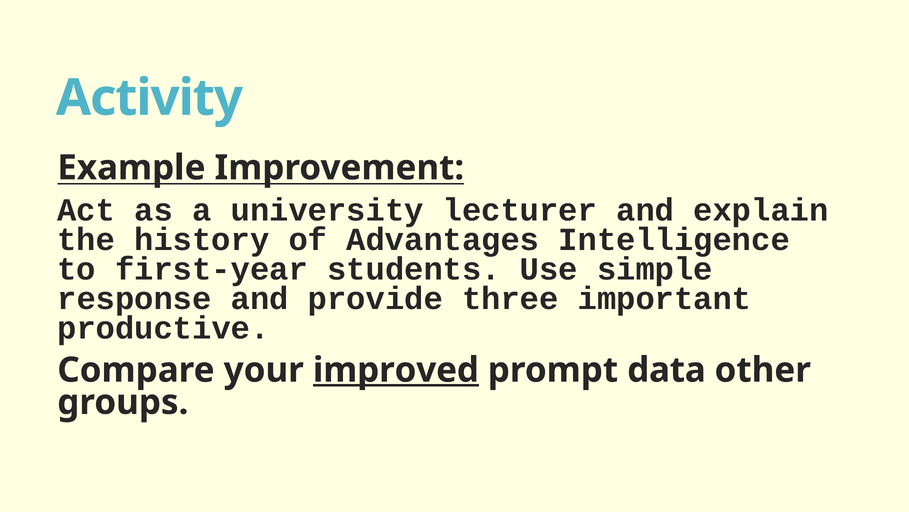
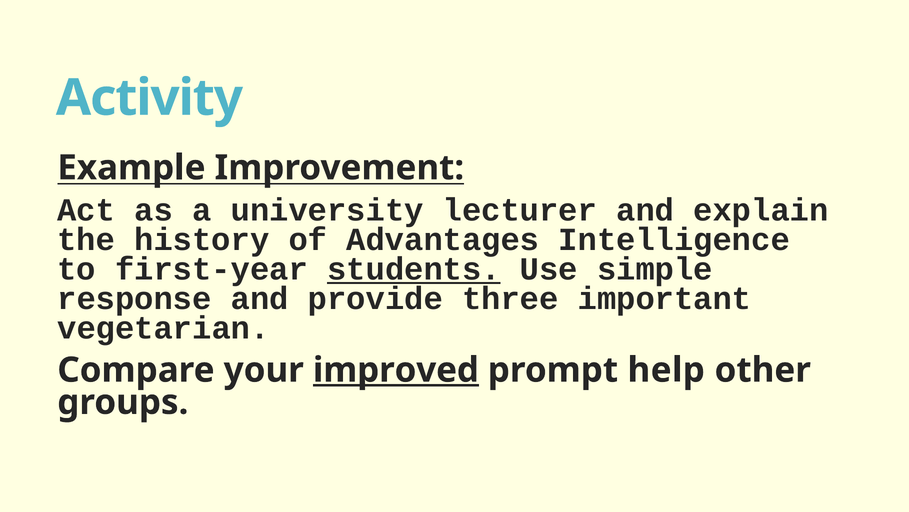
students underline: none -> present
productive: productive -> vegetarian
data: data -> help
